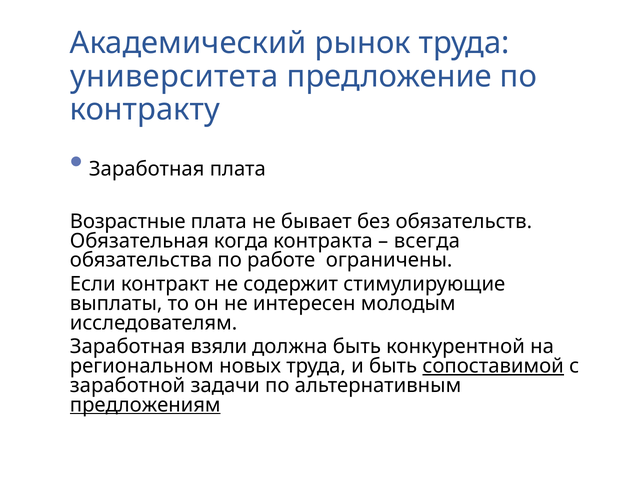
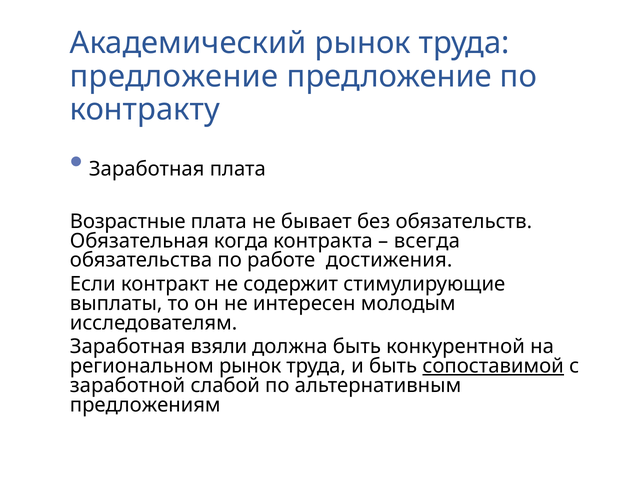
университета at (174, 76): университета -> предложение
ограничены: ограничены -> достижения
региональном новых: новых -> рынок
задачи: задачи -> слабой
предложениям underline: present -> none
